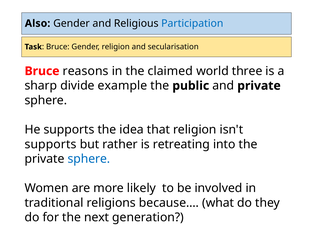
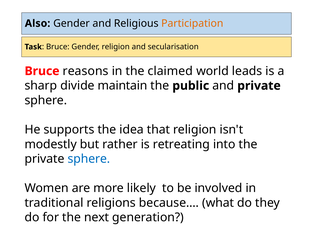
Participation colour: blue -> orange
three: three -> leads
example: example -> maintain
supports at (51, 144): supports -> modestly
